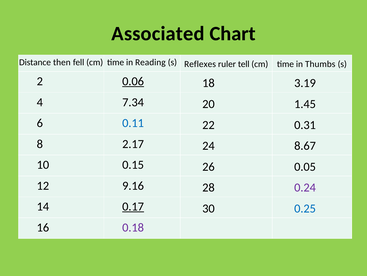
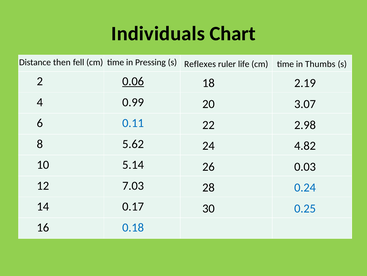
Associated: Associated -> Individuals
Reading: Reading -> Pressing
tell: tell -> life
3.19: 3.19 -> 2.19
7.34: 7.34 -> 0.99
1.45: 1.45 -> 3.07
0.31: 0.31 -> 2.98
2.17: 2.17 -> 5.62
8.67: 8.67 -> 4.82
0.15: 0.15 -> 5.14
0.05: 0.05 -> 0.03
9.16: 9.16 -> 7.03
0.24 colour: purple -> blue
0.17 underline: present -> none
0.18 colour: purple -> blue
